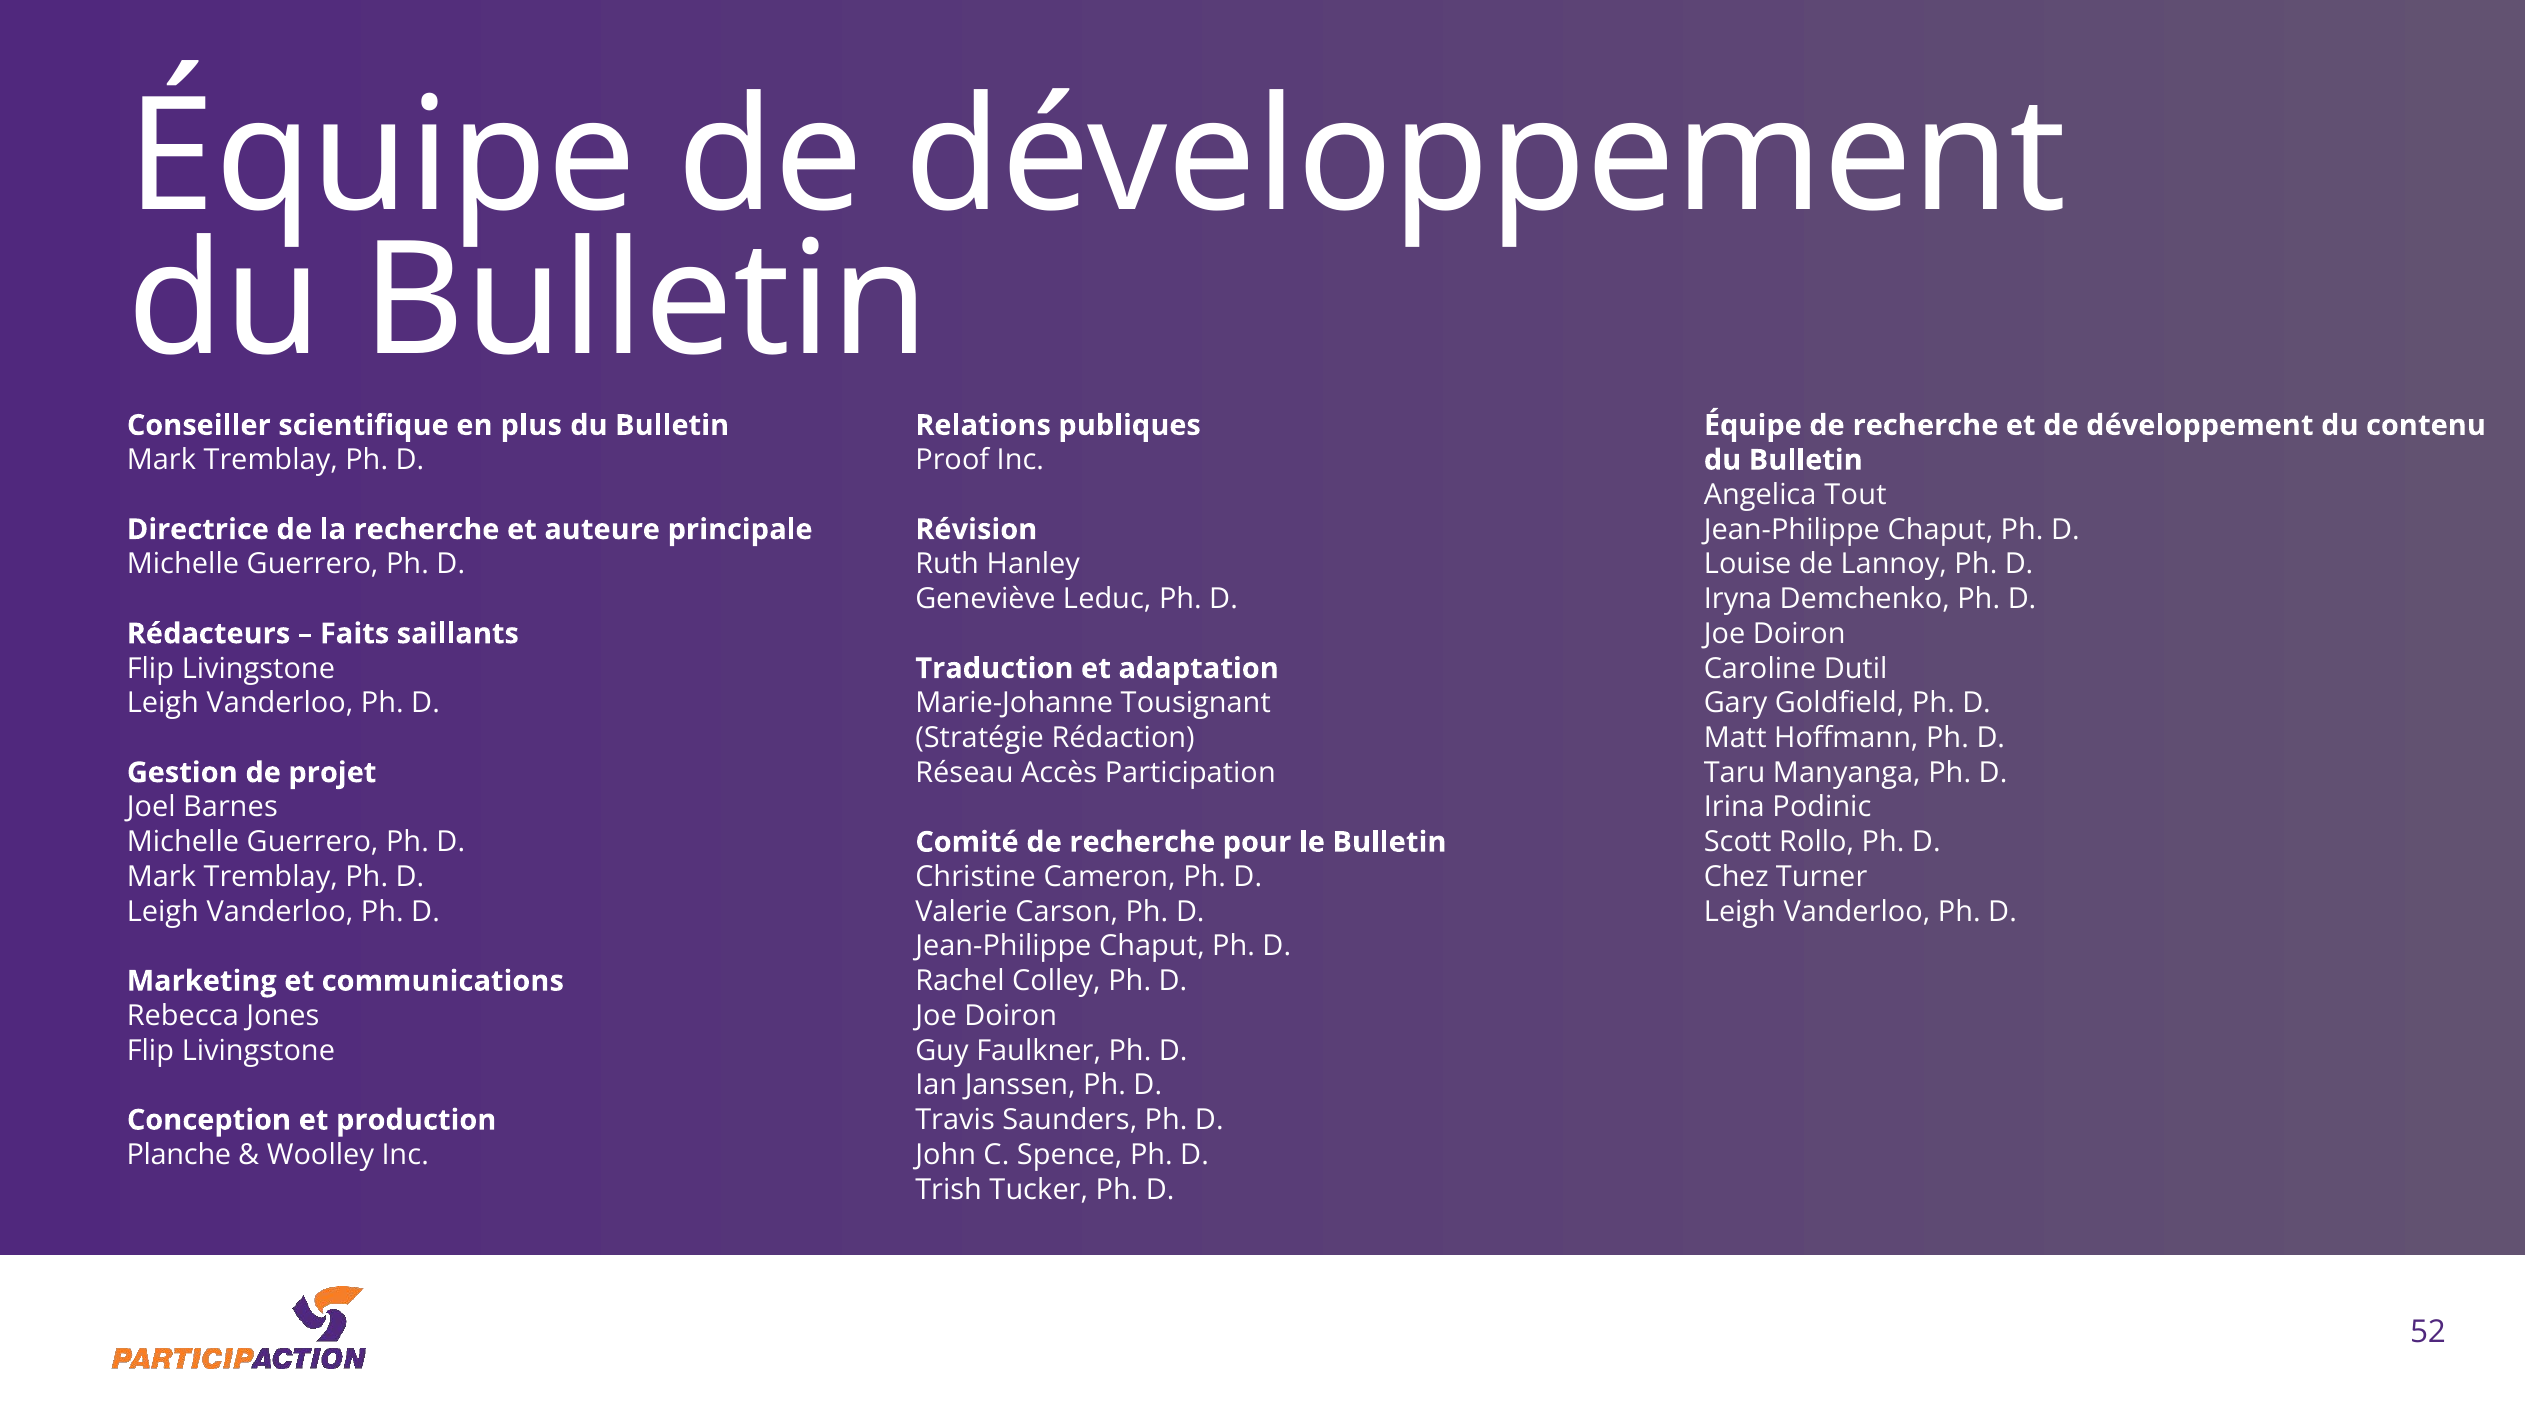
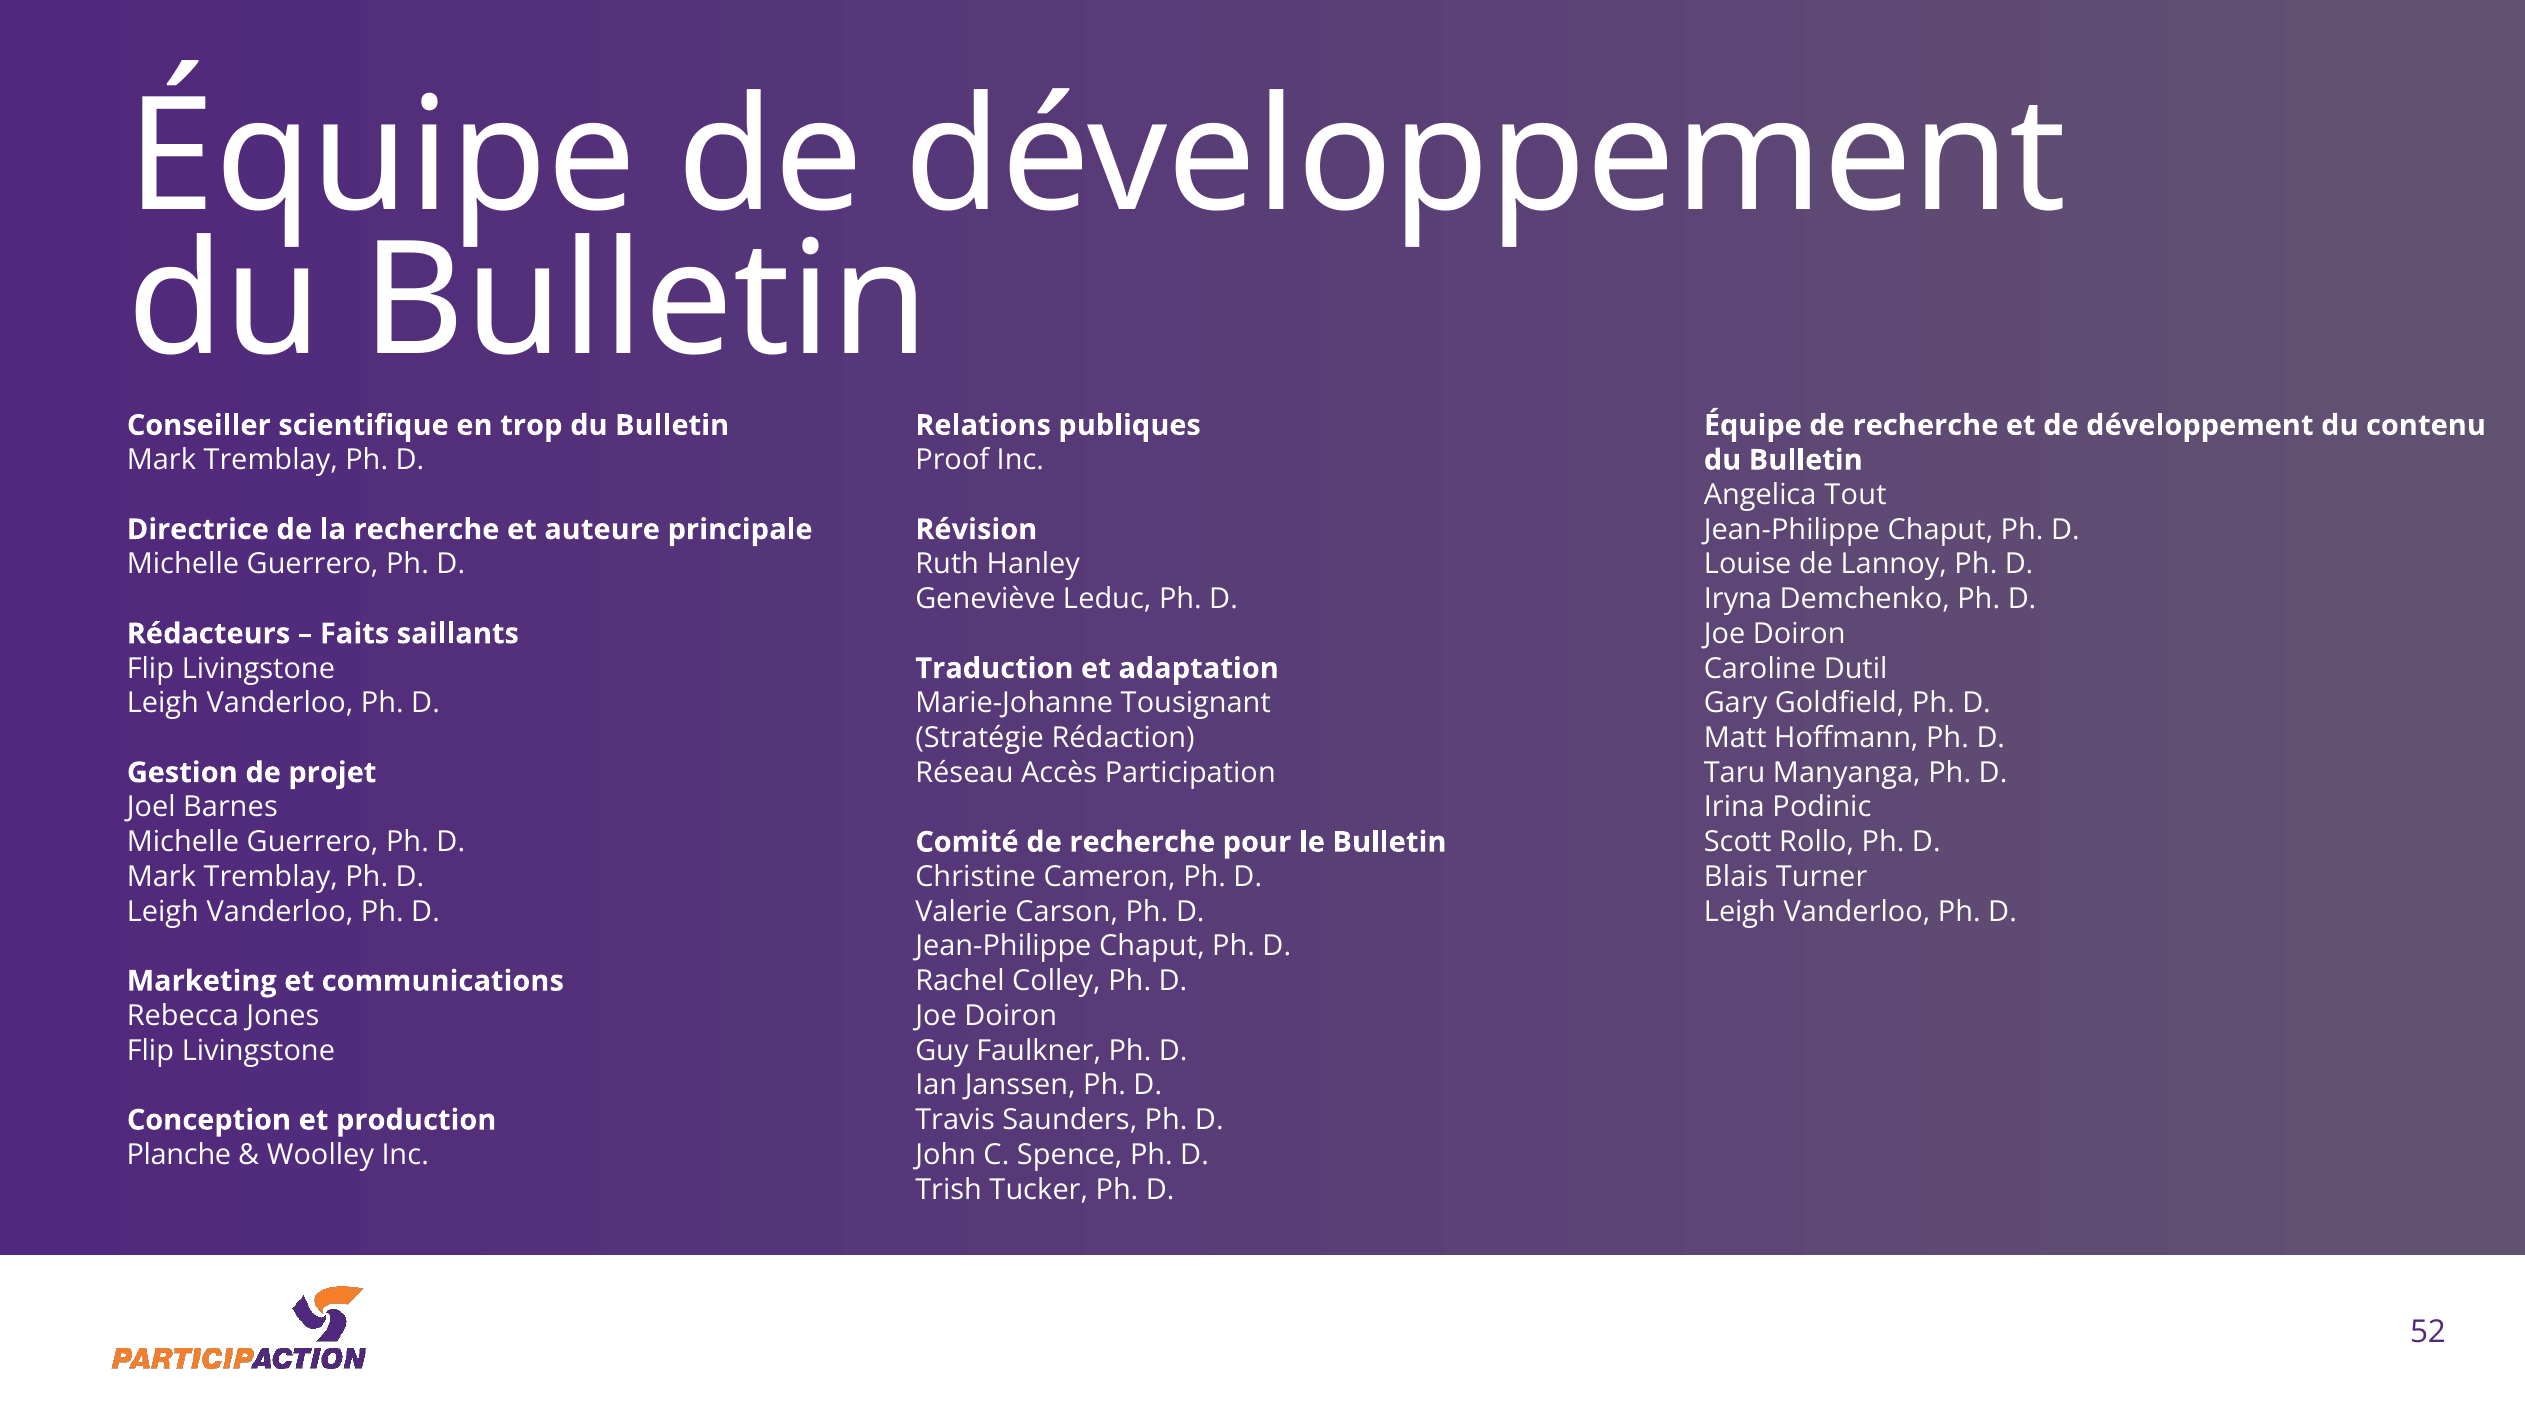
plus: plus -> trop
Chez: Chez -> Blais
